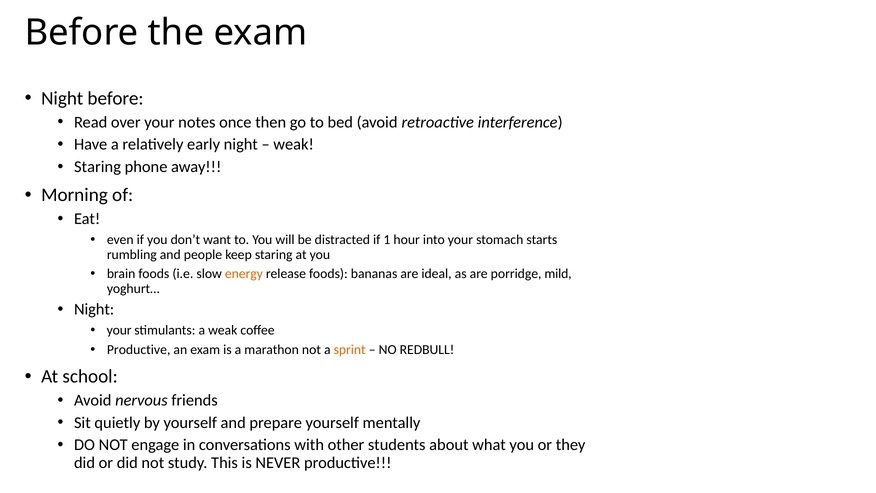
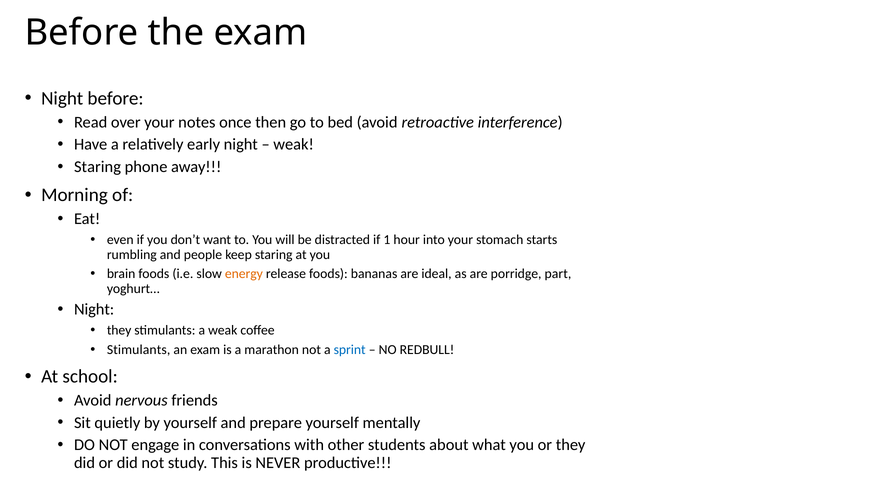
mild: mild -> part
your at (119, 330): your -> they
Productive at (139, 350): Productive -> Stimulants
sprint colour: orange -> blue
